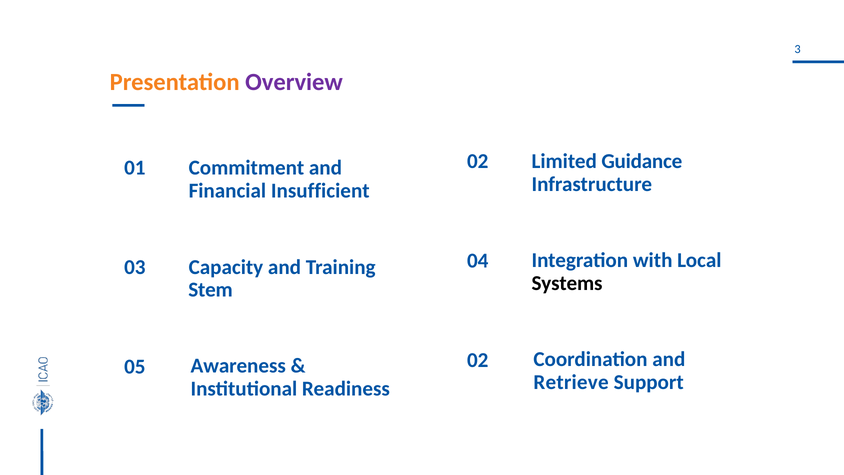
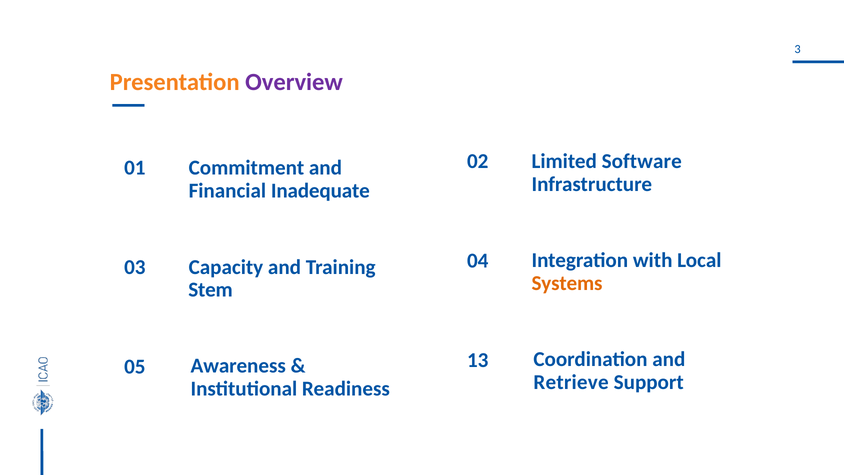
Guidance: Guidance -> Software
Insufficient: Insufficient -> Inadequate
Systems colour: black -> orange
05 02: 02 -> 13
